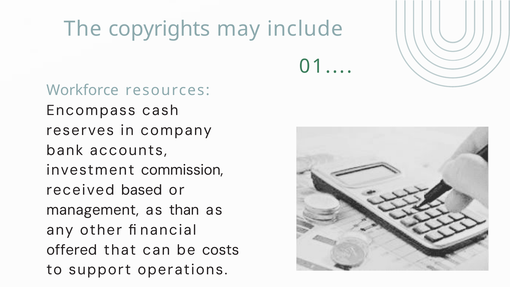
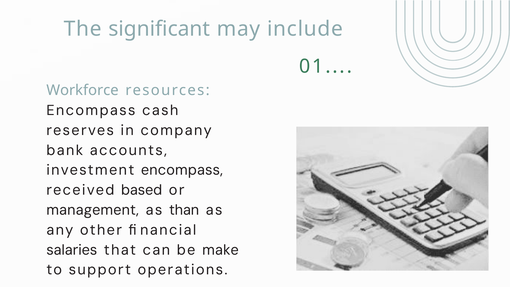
copyrights: copyrights -> significant
investment commission: commission -> encompass
offered: offered -> salaries
costs: costs -> make
